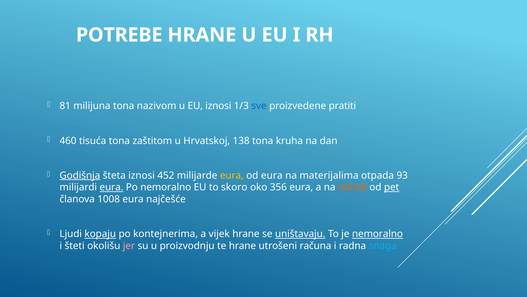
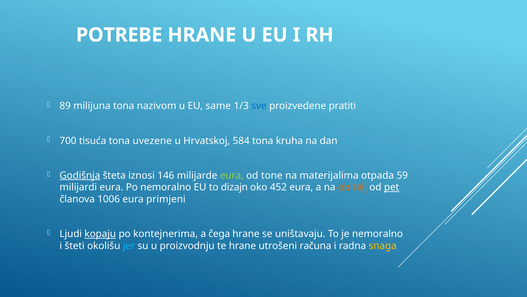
81: 81 -> 89
EU iznosi: iznosi -> same
460: 460 -> 700
zaštitom: zaštitom -> uvezene
138: 138 -> 584
452: 452 -> 146
eura at (232, 175) colour: yellow -> light green
od eura: eura -> tone
93: 93 -> 59
eura at (111, 187) underline: present -> none
skoro: skoro -> dizajn
356: 356 -> 452
1008: 1008 -> 1006
najčešće: najčešće -> primjeni
vijek: vijek -> čega
uništavaju underline: present -> none
nemoralno at (378, 234) underline: present -> none
jer colour: pink -> light blue
snaga colour: light blue -> yellow
